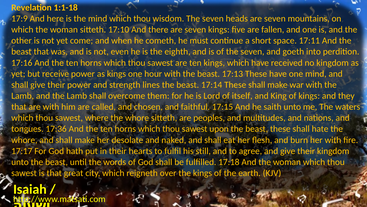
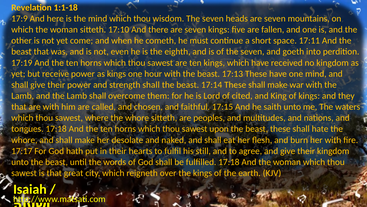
17:16: 17:16 -> 17:19
strength lines: lines -> shall
itself: itself -> cited
tongues 17:36: 17:36 -> 17:18
